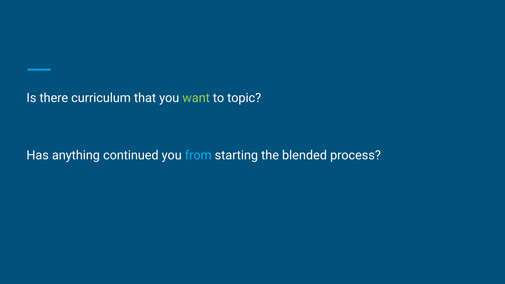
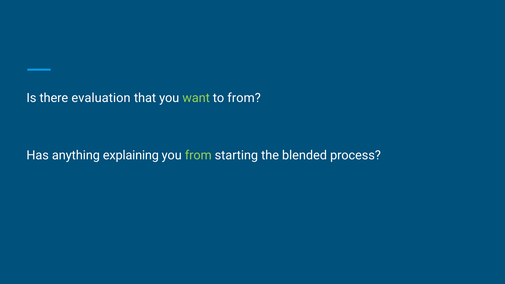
curriculum: curriculum -> evaluation
to topic: topic -> from
continued: continued -> explaining
from at (198, 155) colour: light blue -> light green
